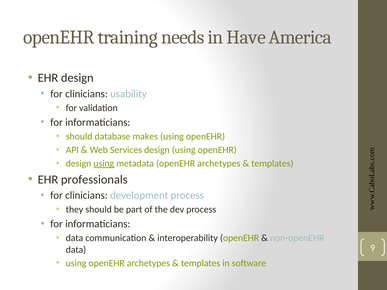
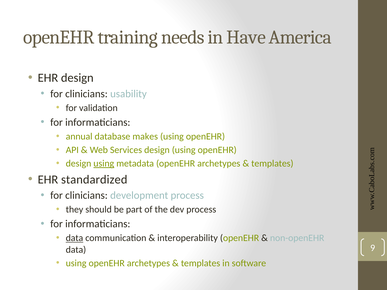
should at (79, 137): should -> annual
professionals: professionals -> standardized
data at (74, 238) underline: none -> present
